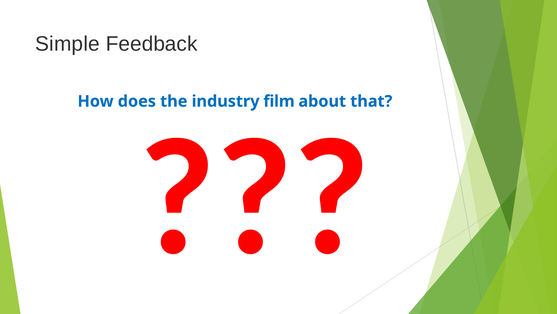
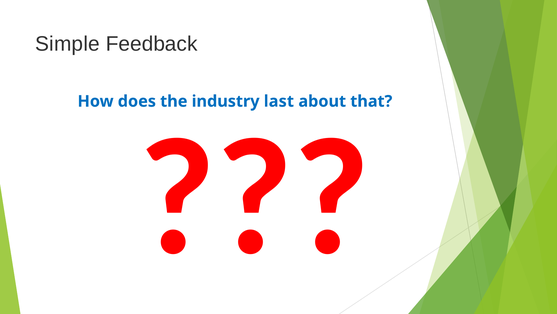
film: film -> last
